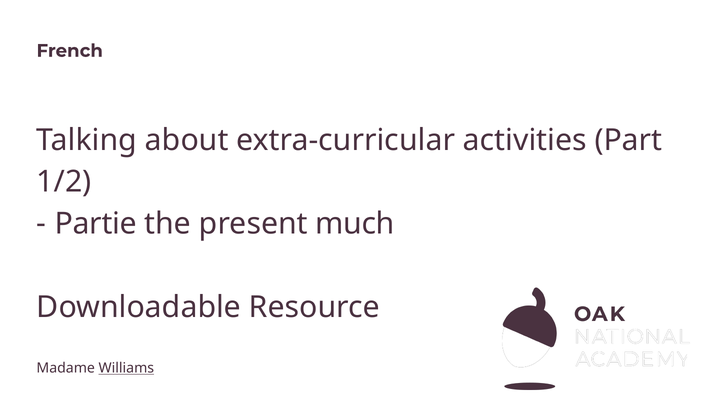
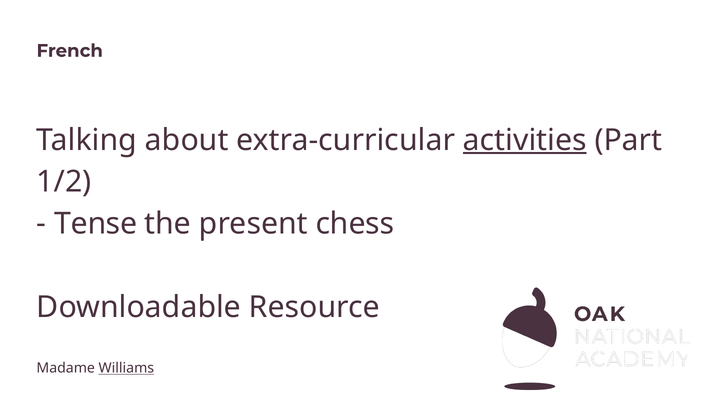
activities underline: none -> present
Partie: Partie -> Tense
much: much -> chess
